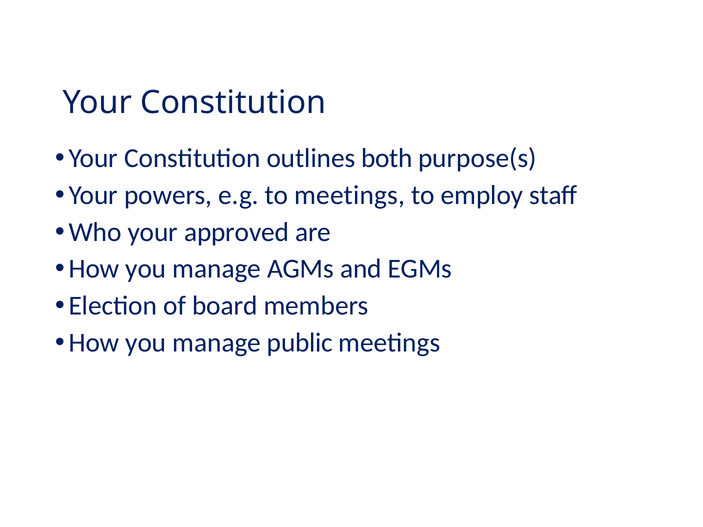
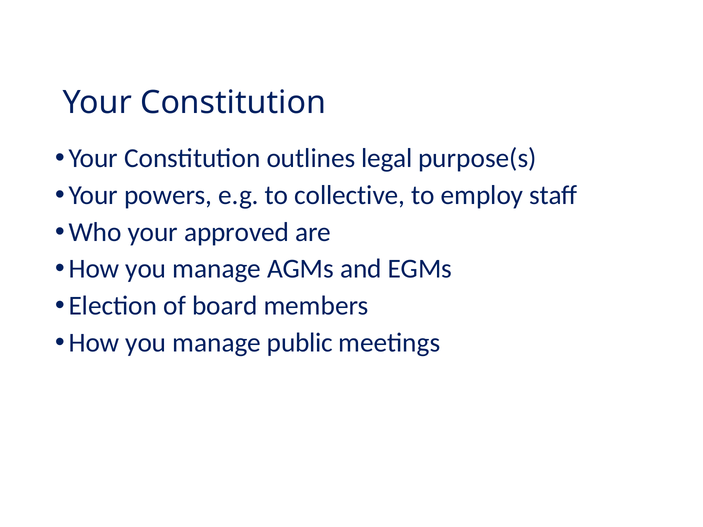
both: both -> legal
to meetings: meetings -> collective
